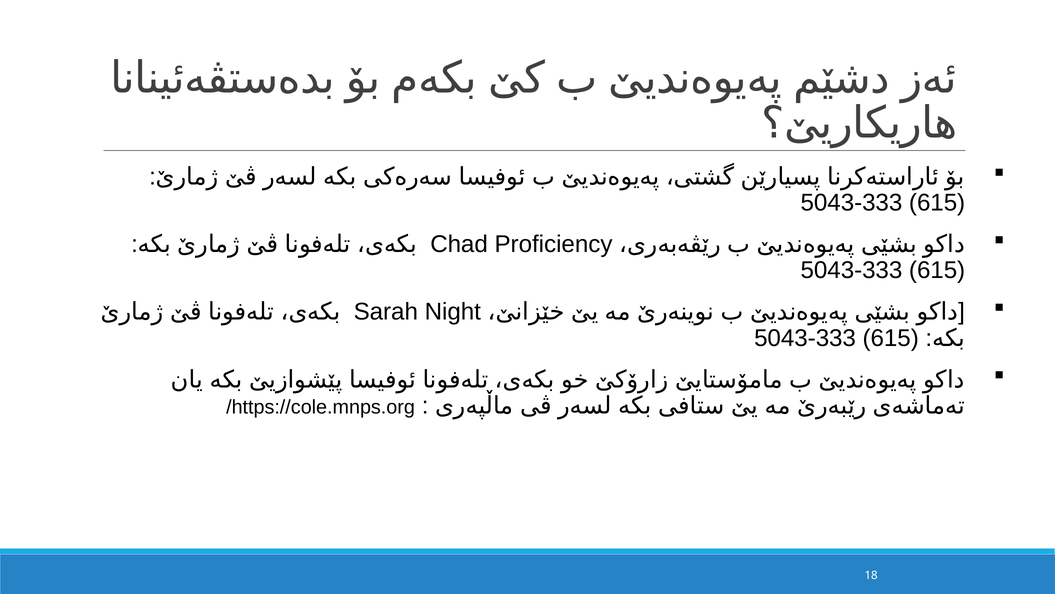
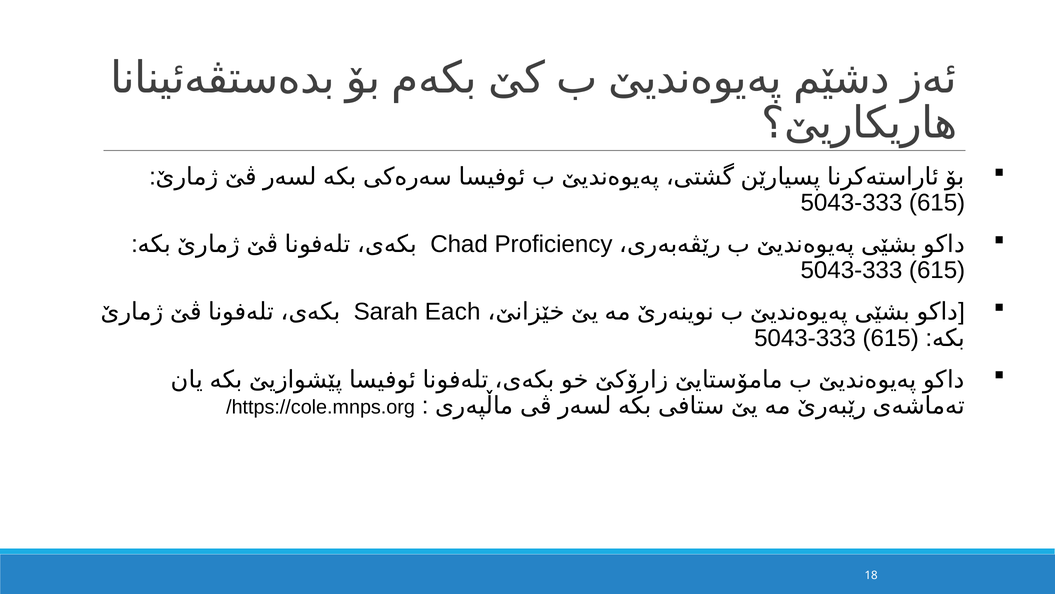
Night: Night -> Each
